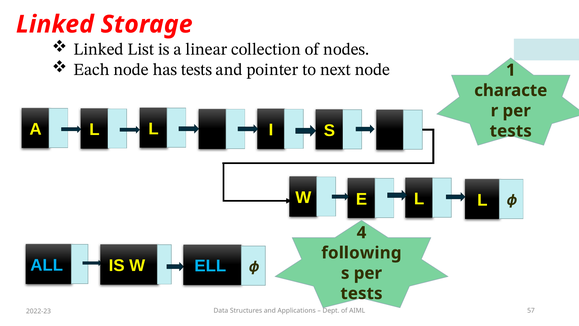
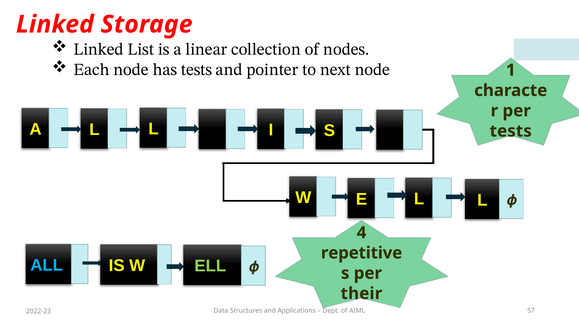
following: following -> repetitive
ELL colour: light blue -> light green
tests at (361, 293): tests -> their
